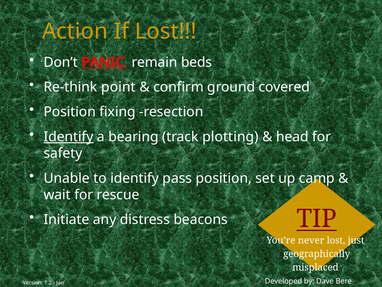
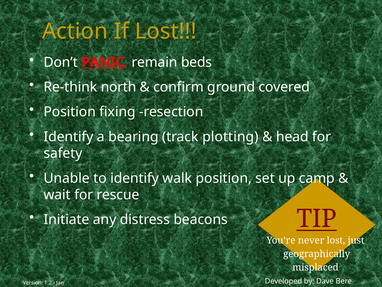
point: point -> north
Identify at (69, 137) underline: present -> none
pass: pass -> walk
